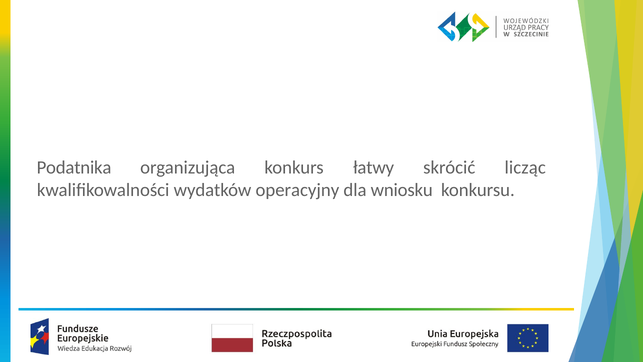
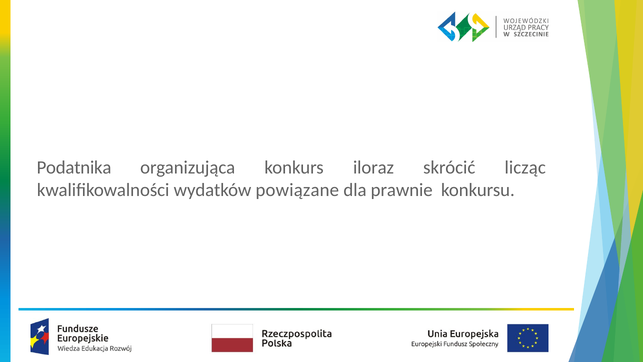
łatwy: łatwy -> iloraz
operacyjny: operacyjny -> powiązane
wniosku: wniosku -> prawnie
